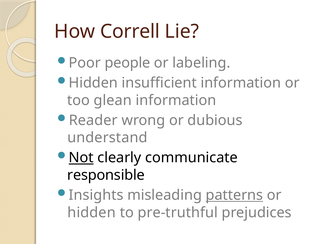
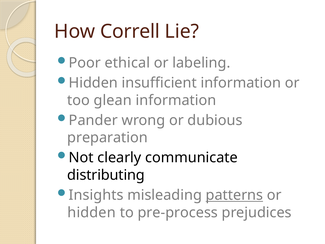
people: people -> ethical
Reader: Reader -> Pander
understand: understand -> preparation
Not underline: present -> none
responsible: responsible -> distributing
pre-truthful: pre-truthful -> pre-process
